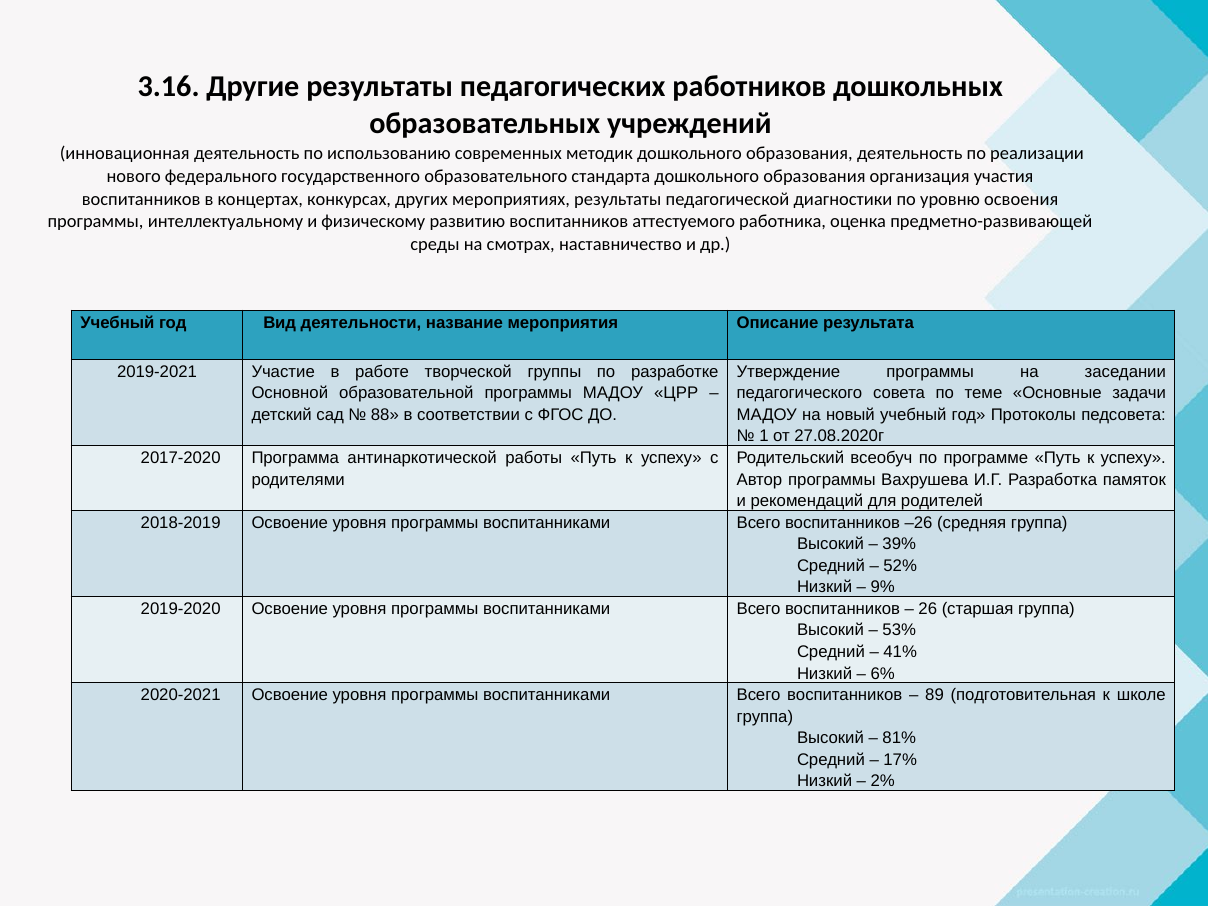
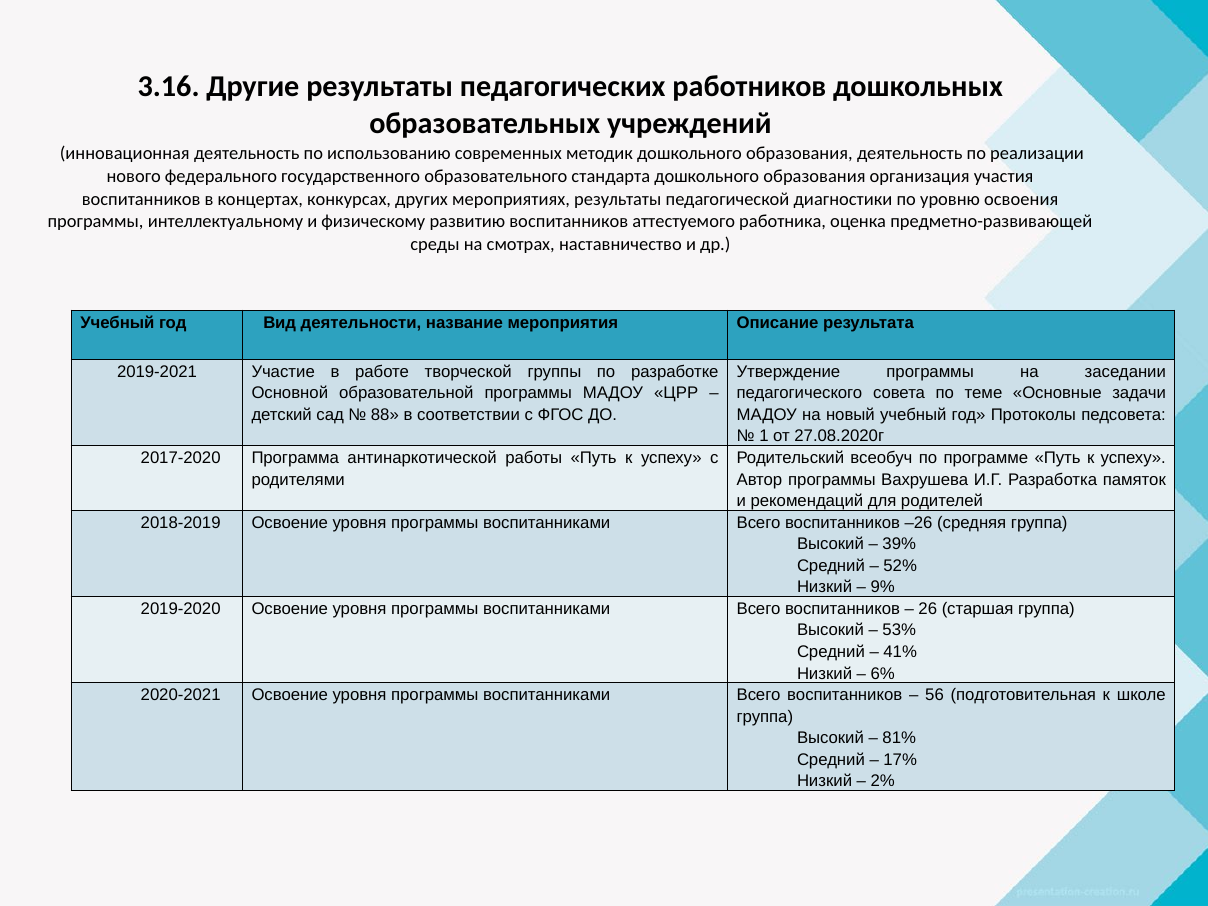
89: 89 -> 56
